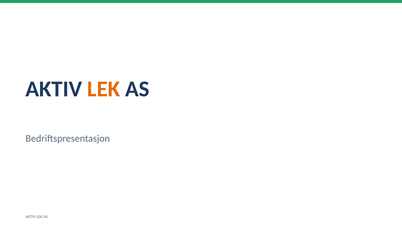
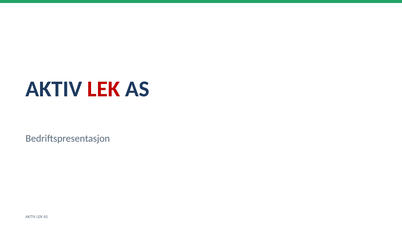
LEK at (104, 89) colour: orange -> red
